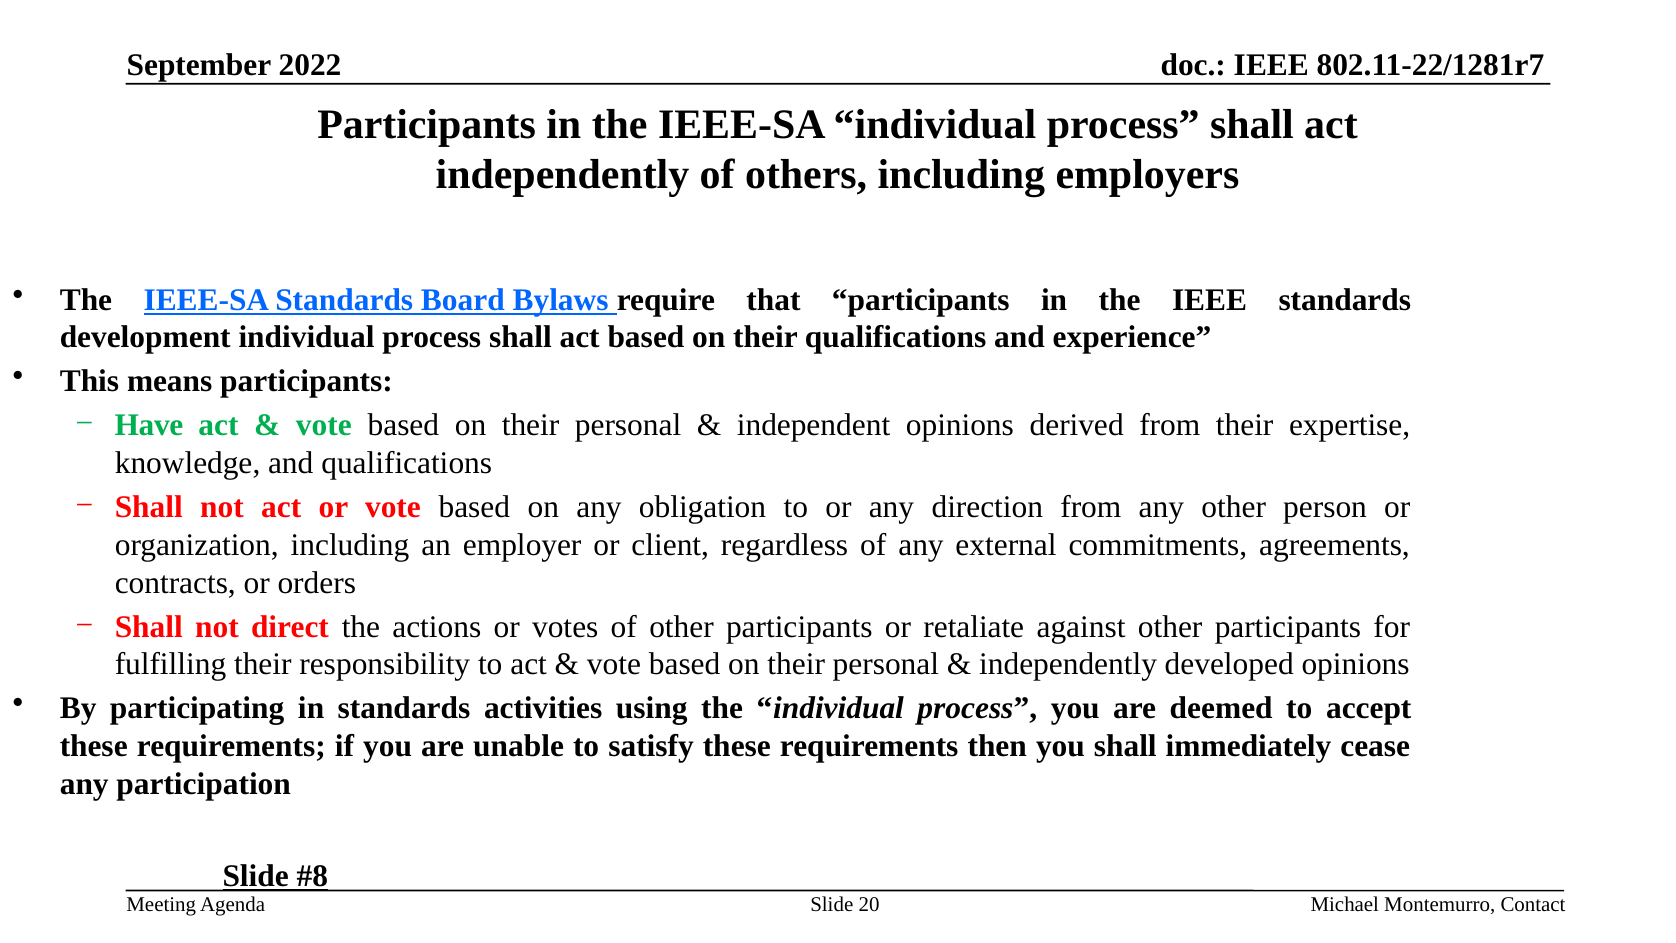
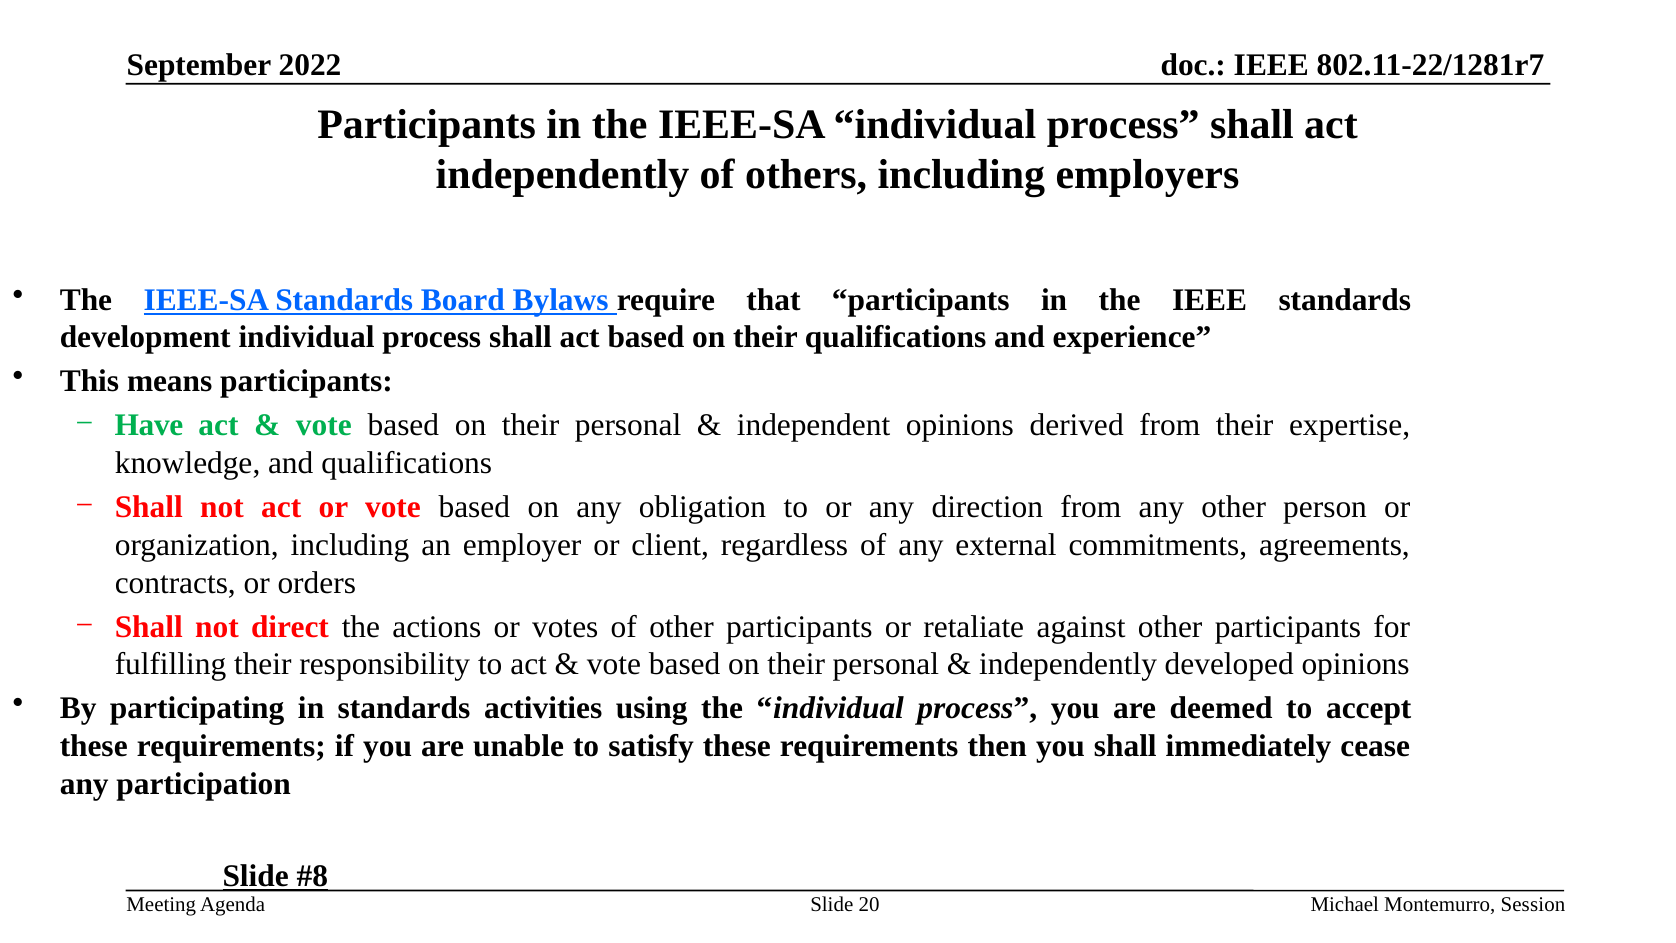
Contact: Contact -> Session
